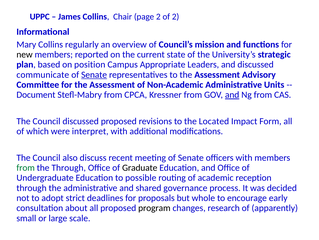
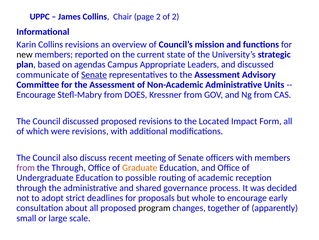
Mary: Mary -> Karin
Collins regularly: regularly -> revisions
position: position -> agendas
Document at (36, 95): Document -> Encourage
CPCA: CPCA -> DOES
and at (232, 95) underline: present -> none
were interpret: interpret -> revisions
from at (26, 167) colour: green -> purple
Graduate colour: black -> orange
research: research -> together
